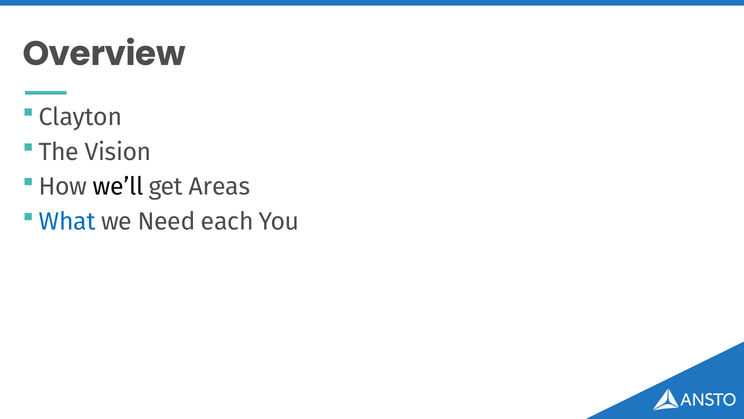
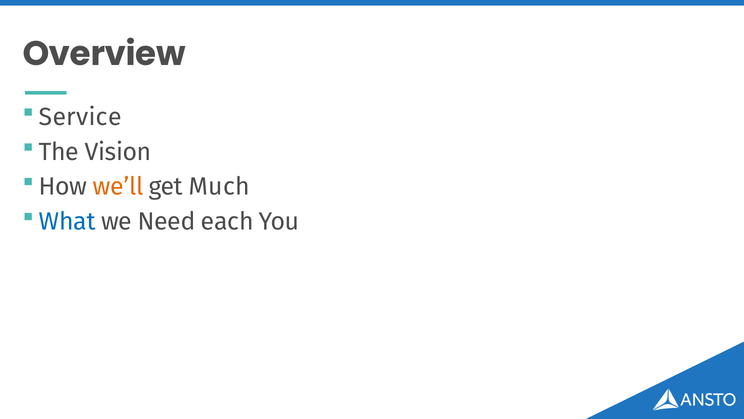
Clayton: Clayton -> Service
we’ll colour: black -> orange
Areas: Areas -> Much
